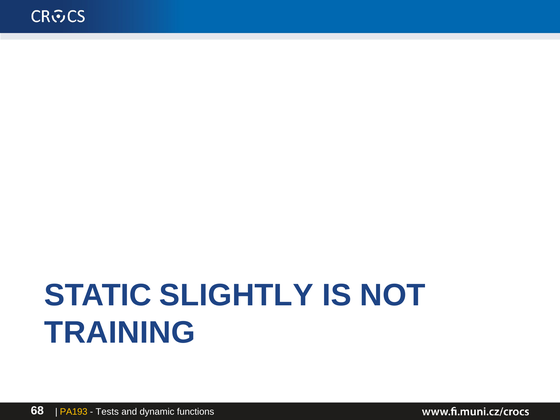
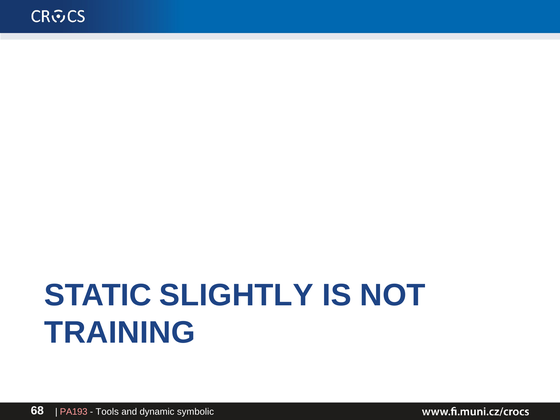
PA193 colour: yellow -> pink
Tests: Tests -> Tools
functions: functions -> symbolic
